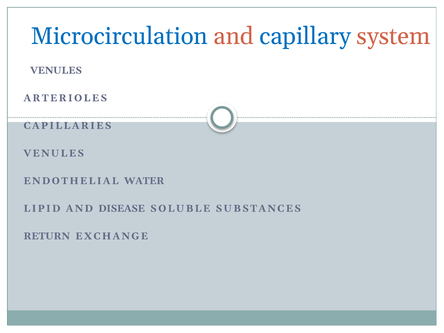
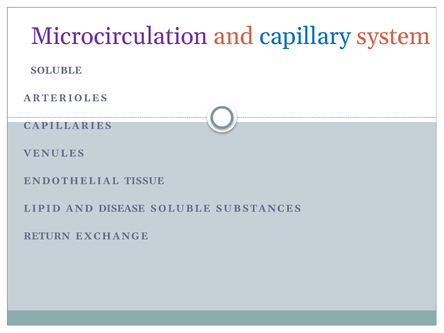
Microcirculation colour: blue -> purple
VENULES at (56, 70): VENULES -> SOLUBLE
WATER: WATER -> TISSUE
